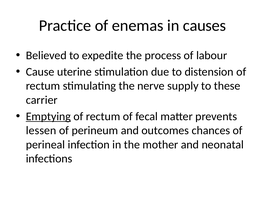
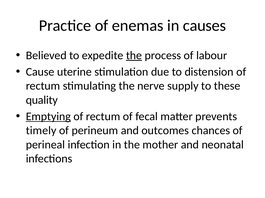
the at (134, 56) underline: none -> present
carrier: carrier -> quality
lessen: lessen -> timely
